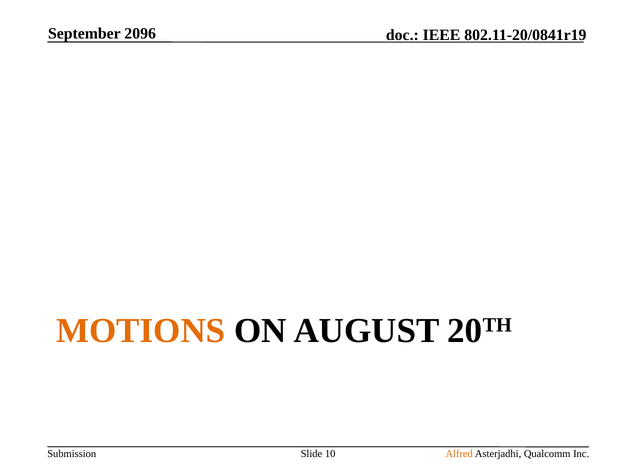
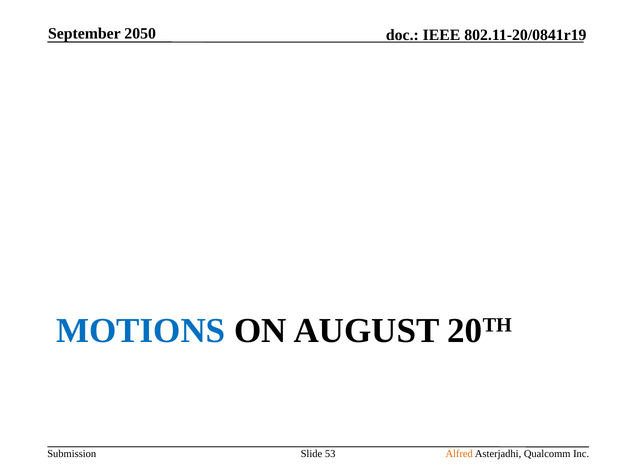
2096: 2096 -> 2050
MOTIONS colour: orange -> blue
10: 10 -> 53
